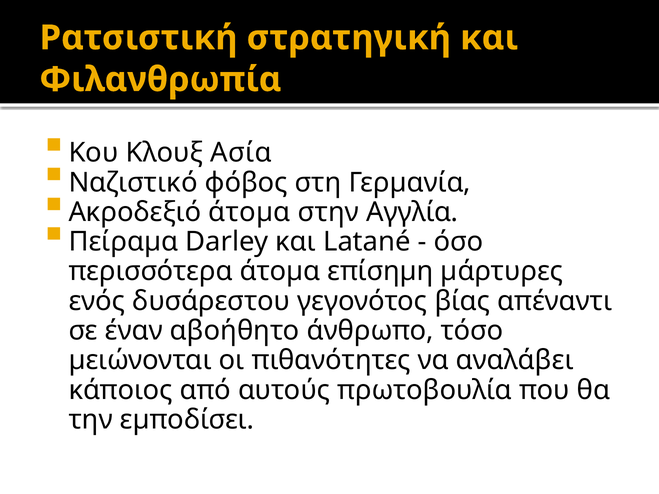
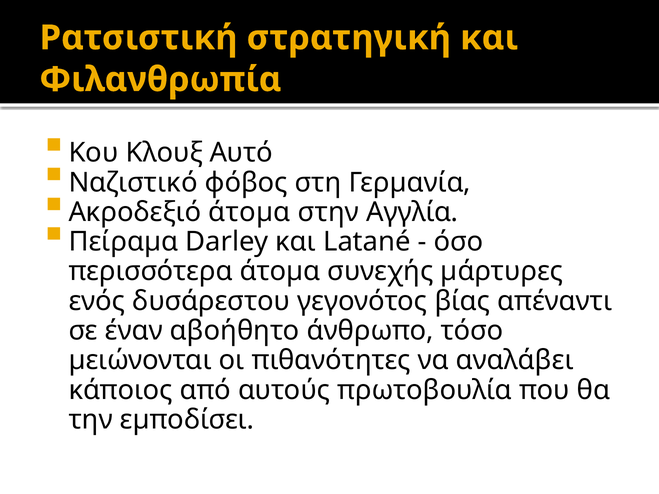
Ασία: Ασία -> Αυτό
επίσηµη: επίσηµη -> συνεχής
